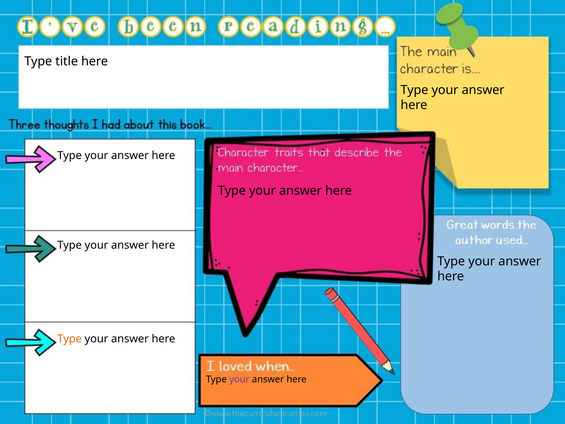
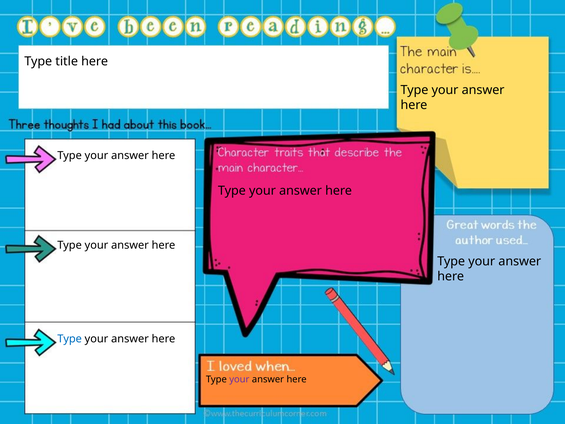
Type at (70, 339) colour: orange -> blue
